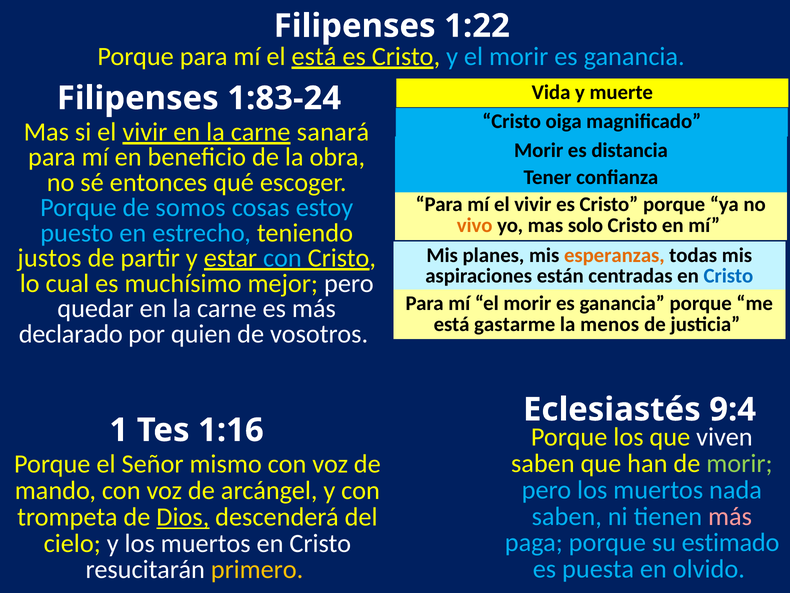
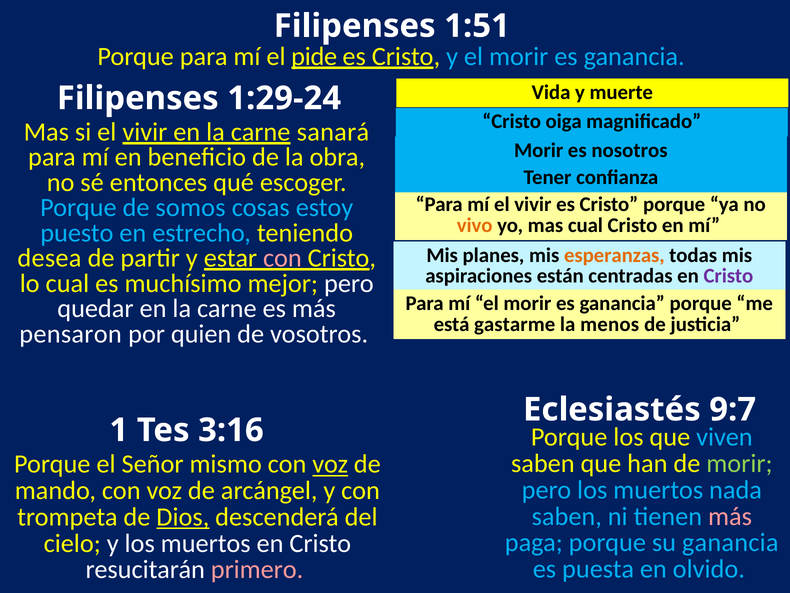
1:22: 1:22 -> 1:51
el está: está -> pide
1:83-24: 1:83-24 -> 1:29-24
distancia: distancia -> nosotros
mas solo: solo -> cual
justos: justos -> desea
con at (282, 258) colour: light blue -> pink
Cristo at (728, 276) colour: blue -> purple
declarado: declarado -> pensaron
9:4: 9:4 -> 9:7
1:16: 1:16 -> 3:16
viven colour: white -> light blue
voz at (330, 464) underline: none -> present
su estimado: estimado -> ganancia
primero colour: yellow -> pink
